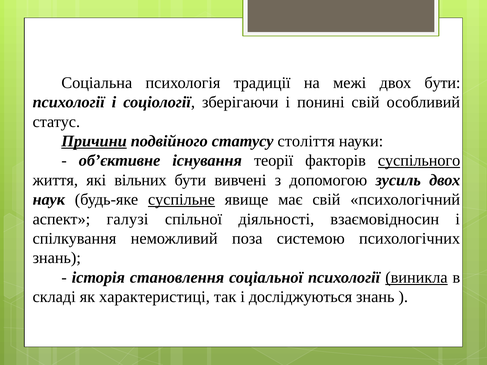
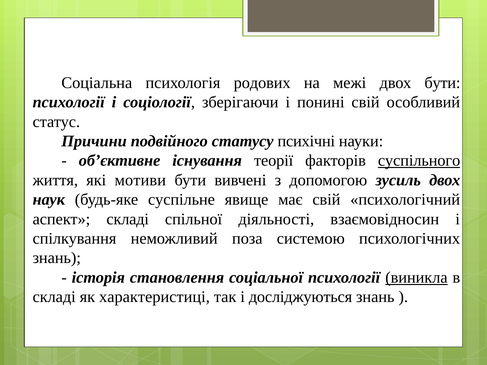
традиції: традиції -> родових
Причини underline: present -> none
століття: століття -> психічні
вільних: вільних -> мотиви
суспільне underline: present -> none
аспект галузі: галузі -> складі
